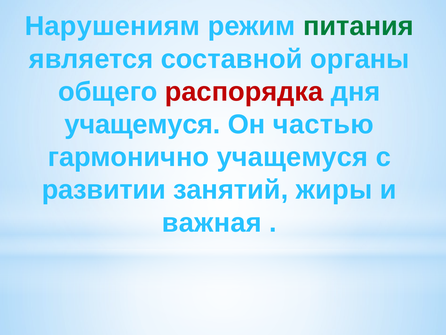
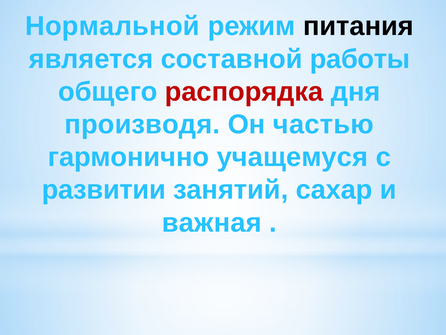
Нарушениям: Нарушениям -> Нормальной
питания colour: green -> black
органы: органы -> работы
учащемуся at (142, 124): учащемуся -> производя
жиры: жиры -> сахар
